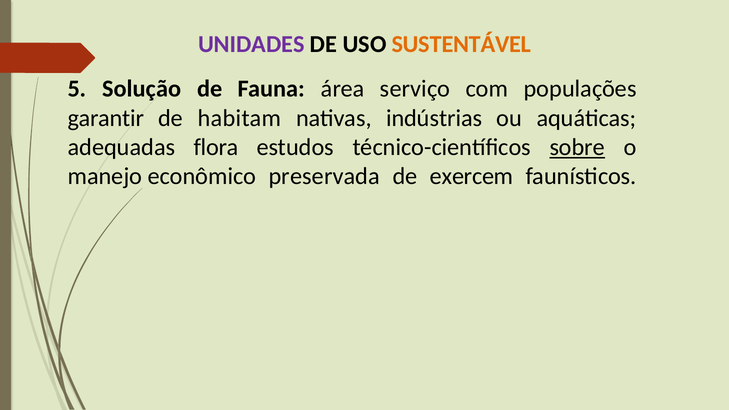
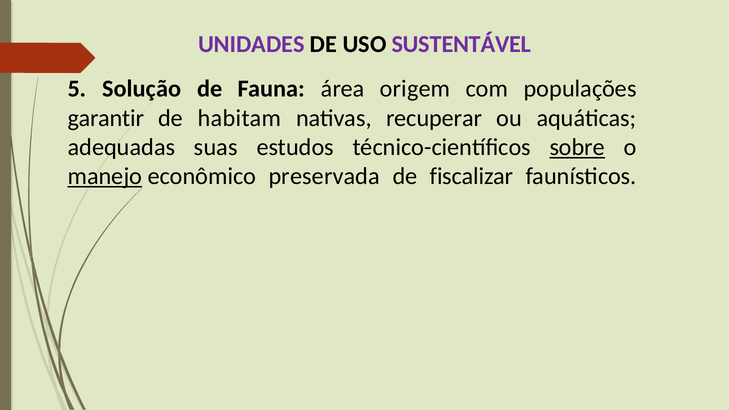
SUSTENTÁVEL colour: orange -> purple
serviço: serviço -> origem
indústrias: indústrias -> recuperar
flora: flora -> suas
manejo underline: none -> present
exercem: exercem -> fiscalizar
